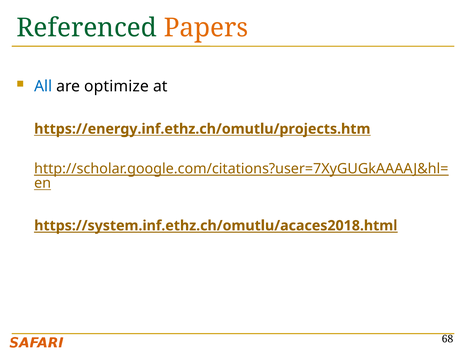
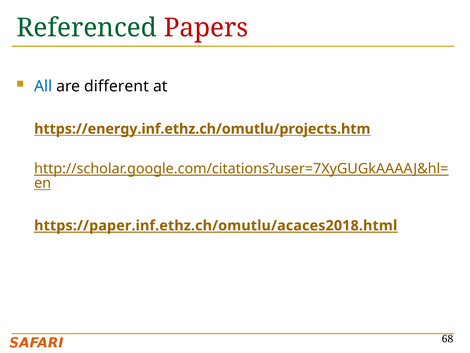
Papers colour: orange -> red
optimize: optimize -> different
https://system.inf.ethz.ch/omutlu/acaces2018.html: https://system.inf.ethz.ch/omutlu/acaces2018.html -> https://paper.inf.ethz.ch/omutlu/acaces2018.html
